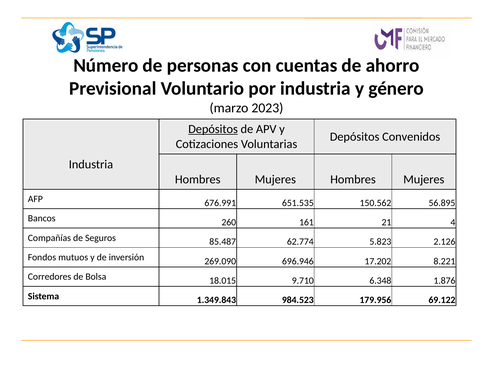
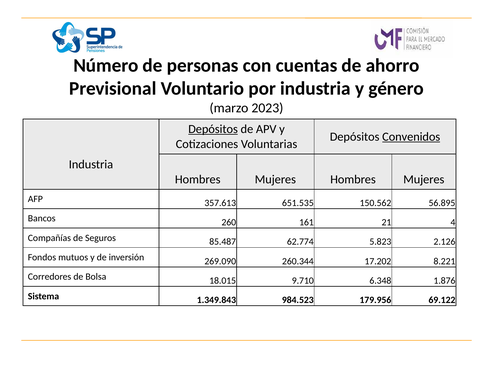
Convenidos underline: none -> present
676.991: 676.991 -> 357.613
696.946: 696.946 -> 260.344
